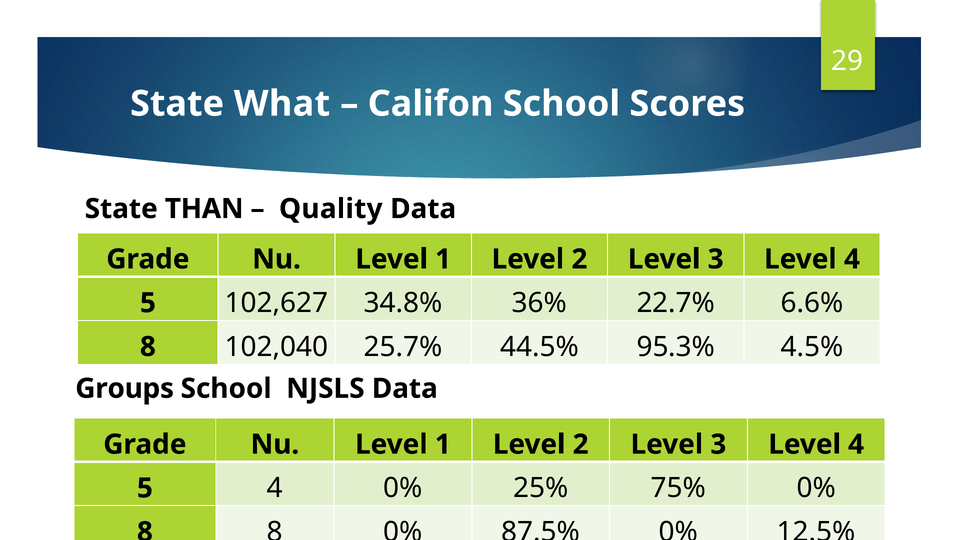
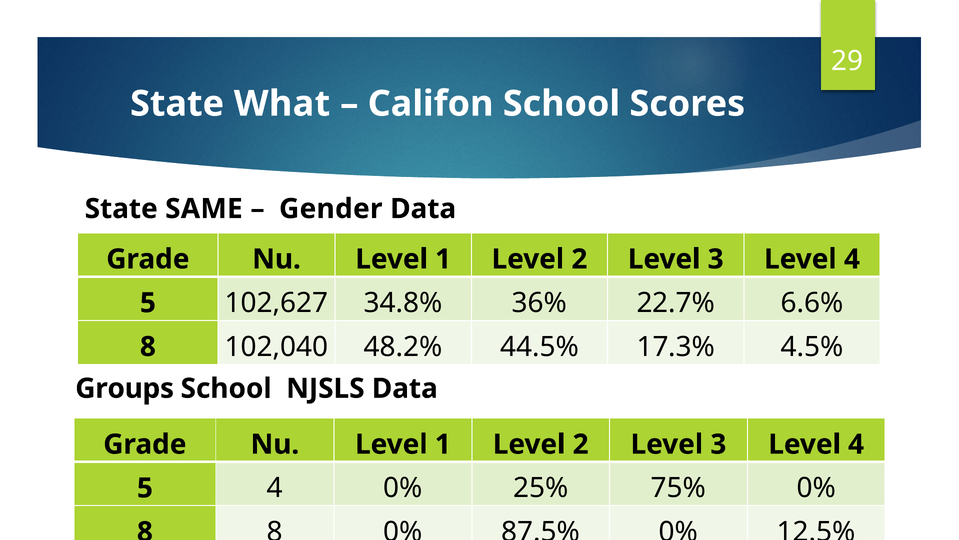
THAN: THAN -> SAME
Quality: Quality -> Gender
25.7%: 25.7% -> 48.2%
95.3%: 95.3% -> 17.3%
